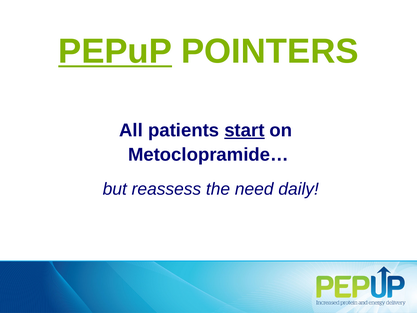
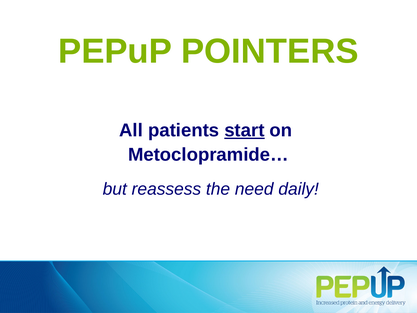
PEPuP underline: present -> none
